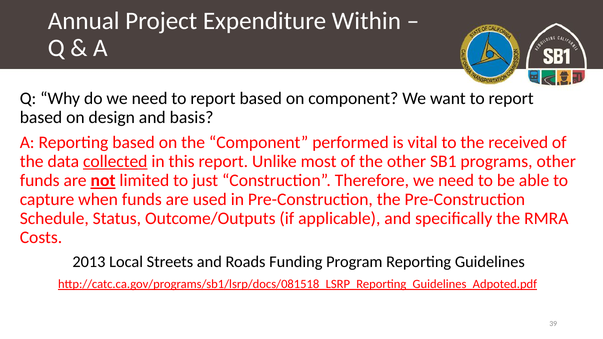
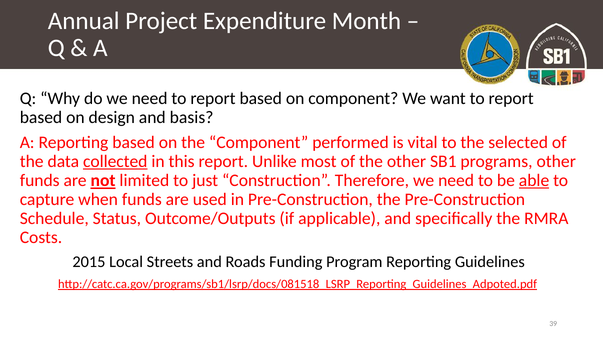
Within: Within -> Month
received: received -> selected
able underline: none -> present
2013: 2013 -> 2015
